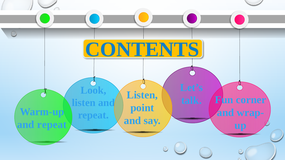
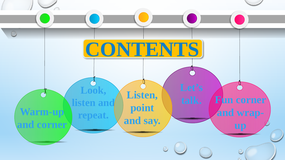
repeat at (52, 125): repeat -> corner
